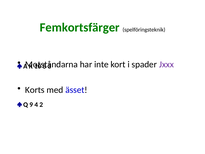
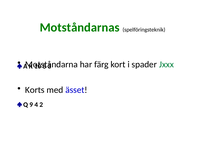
Femkortsfärger: Femkortsfärger -> Motståndarnas
inte: inte -> färg
Jxxx colour: purple -> green
